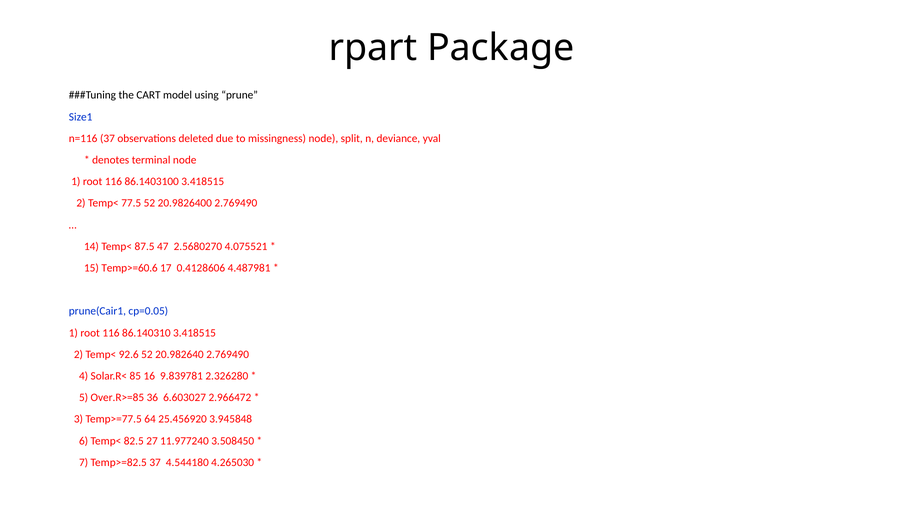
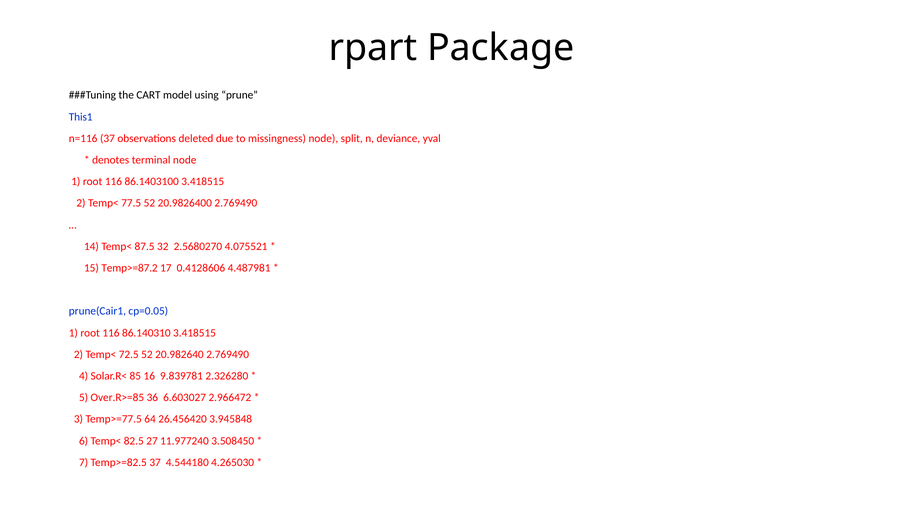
Size1: Size1 -> This1
47: 47 -> 32
Temp>=60.6: Temp>=60.6 -> Temp>=87.2
92.6: 92.6 -> 72.5
25.456920: 25.456920 -> 26.456420
